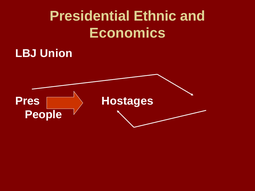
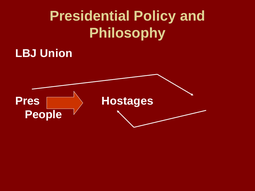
Ethnic: Ethnic -> Policy
Economics: Economics -> Philosophy
